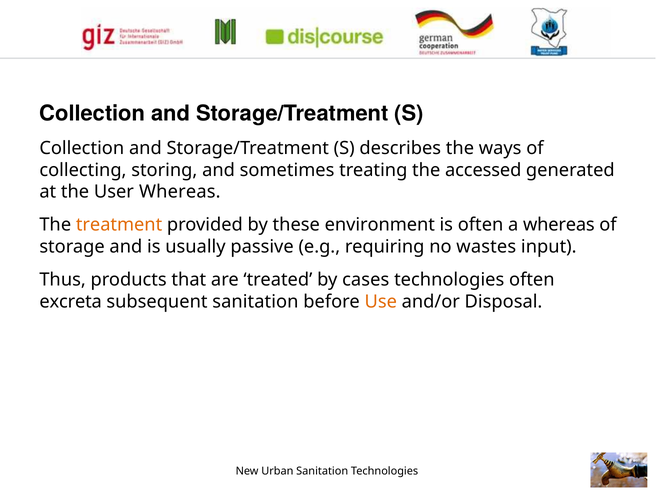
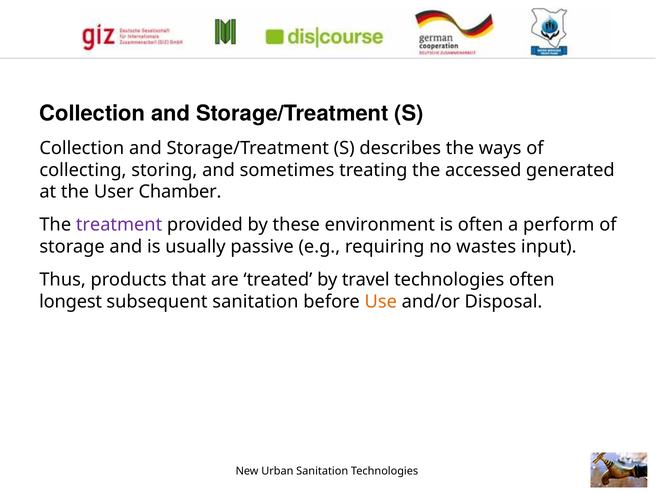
User Whereas: Whereas -> Chamber
treatment colour: orange -> purple
a whereas: whereas -> perform
cases: cases -> travel
excreta: excreta -> longest
